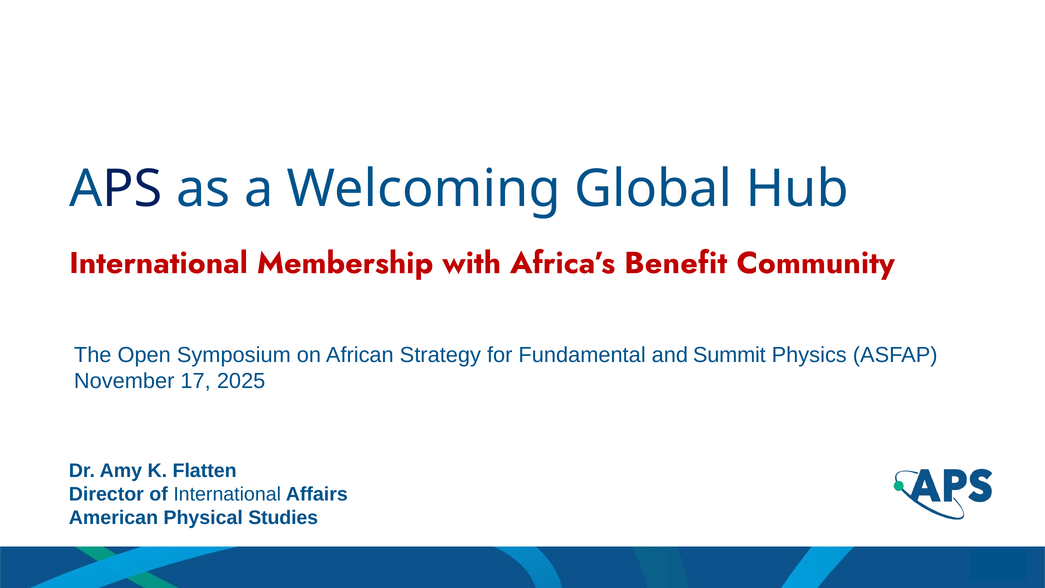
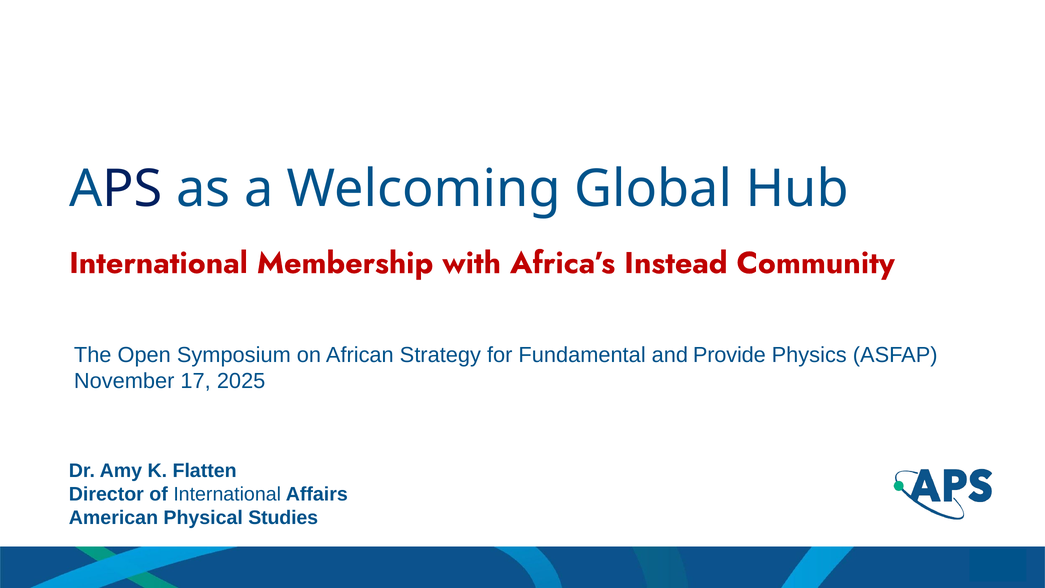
Benefit: Benefit -> Instead
Summit: Summit -> Provide
